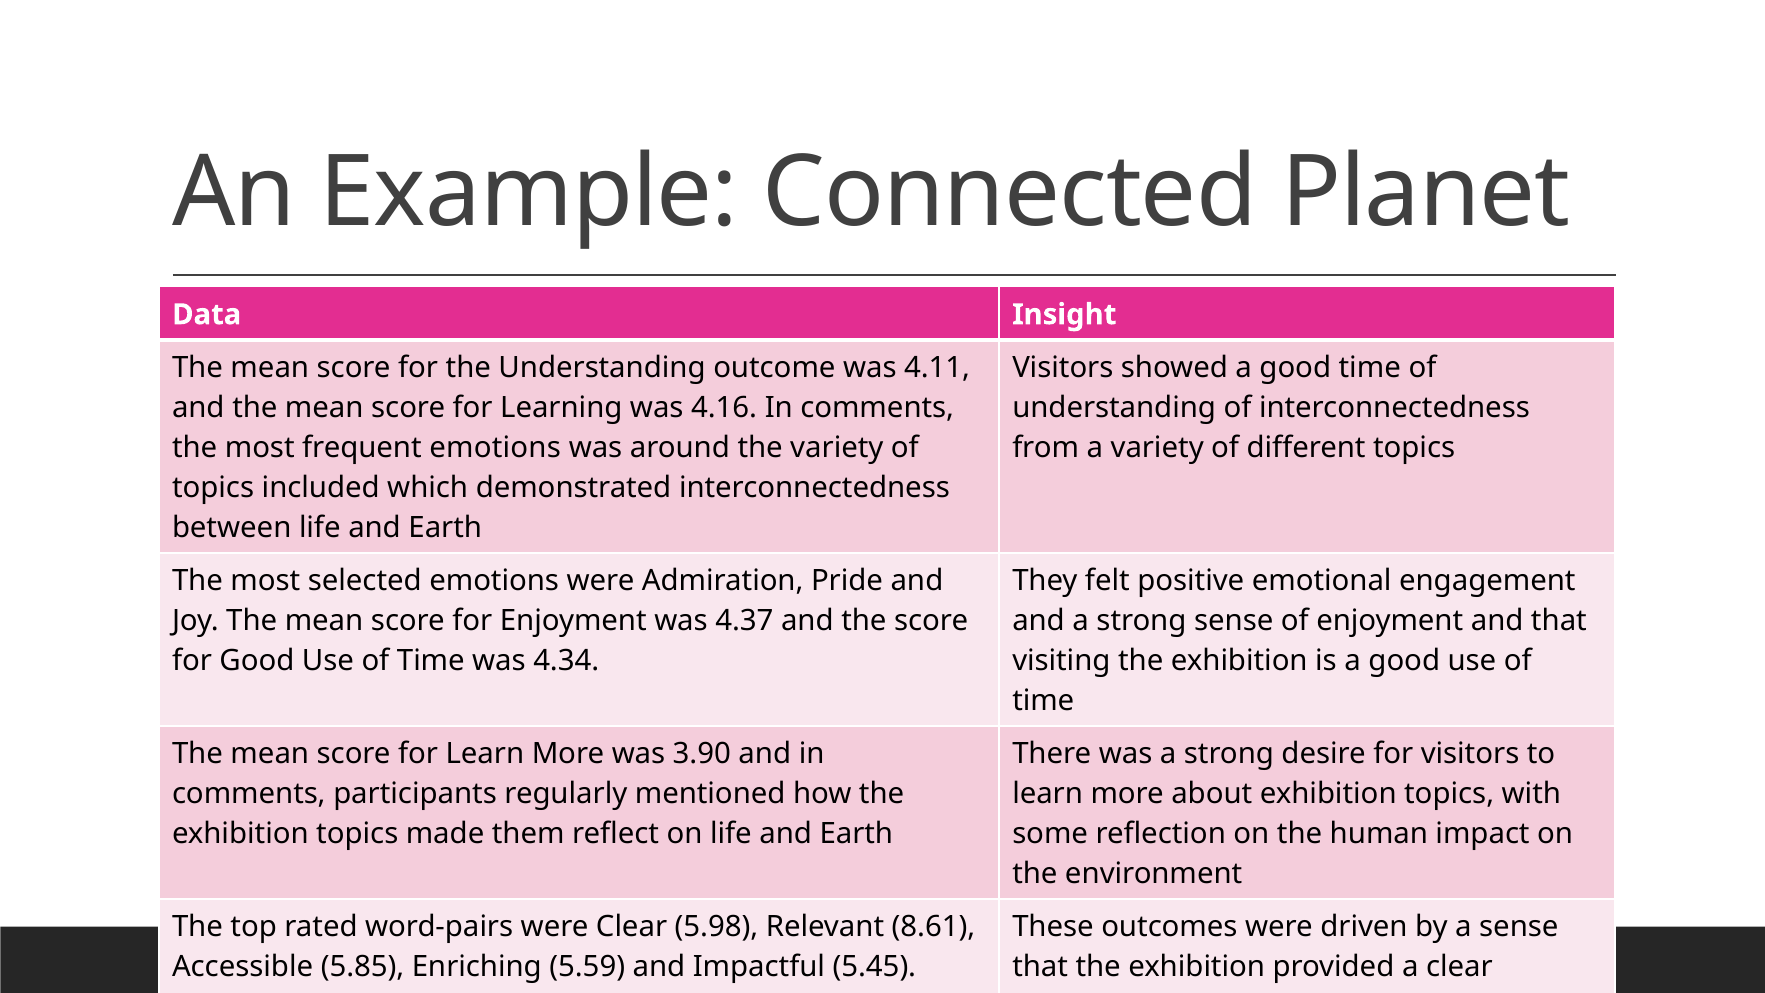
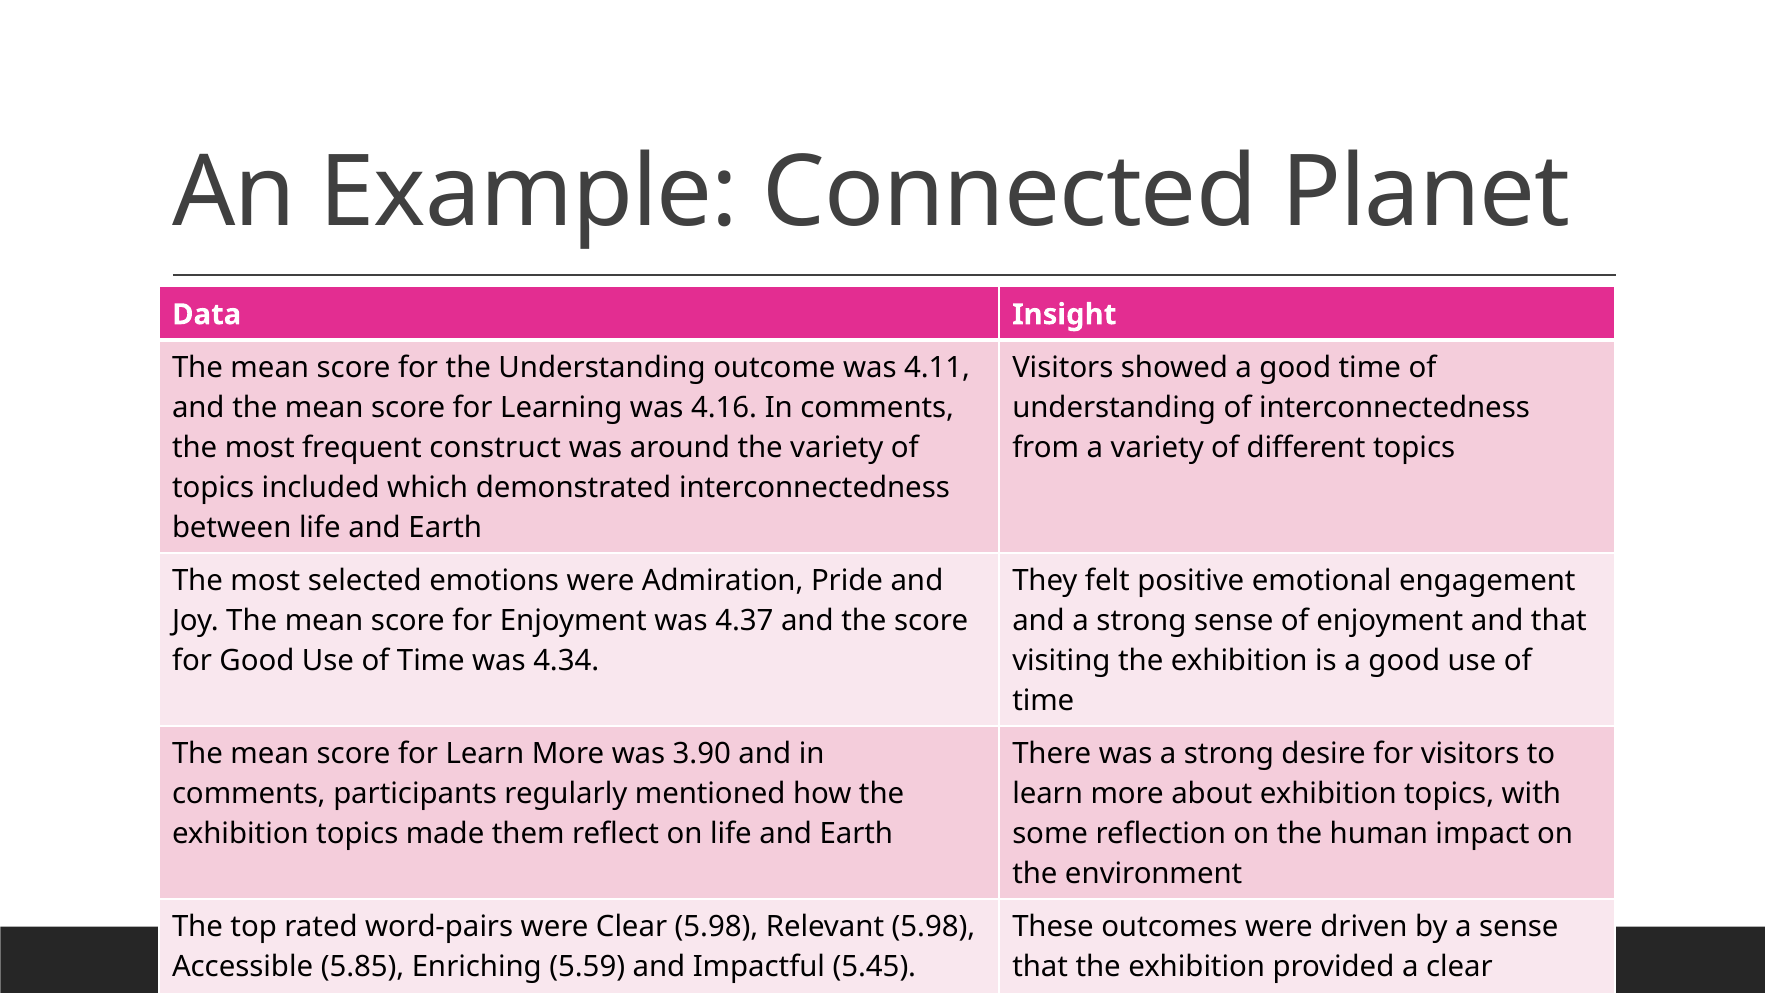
frequent emotions: emotions -> construct
Relevant 8.61: 8.61 -> 5.98
